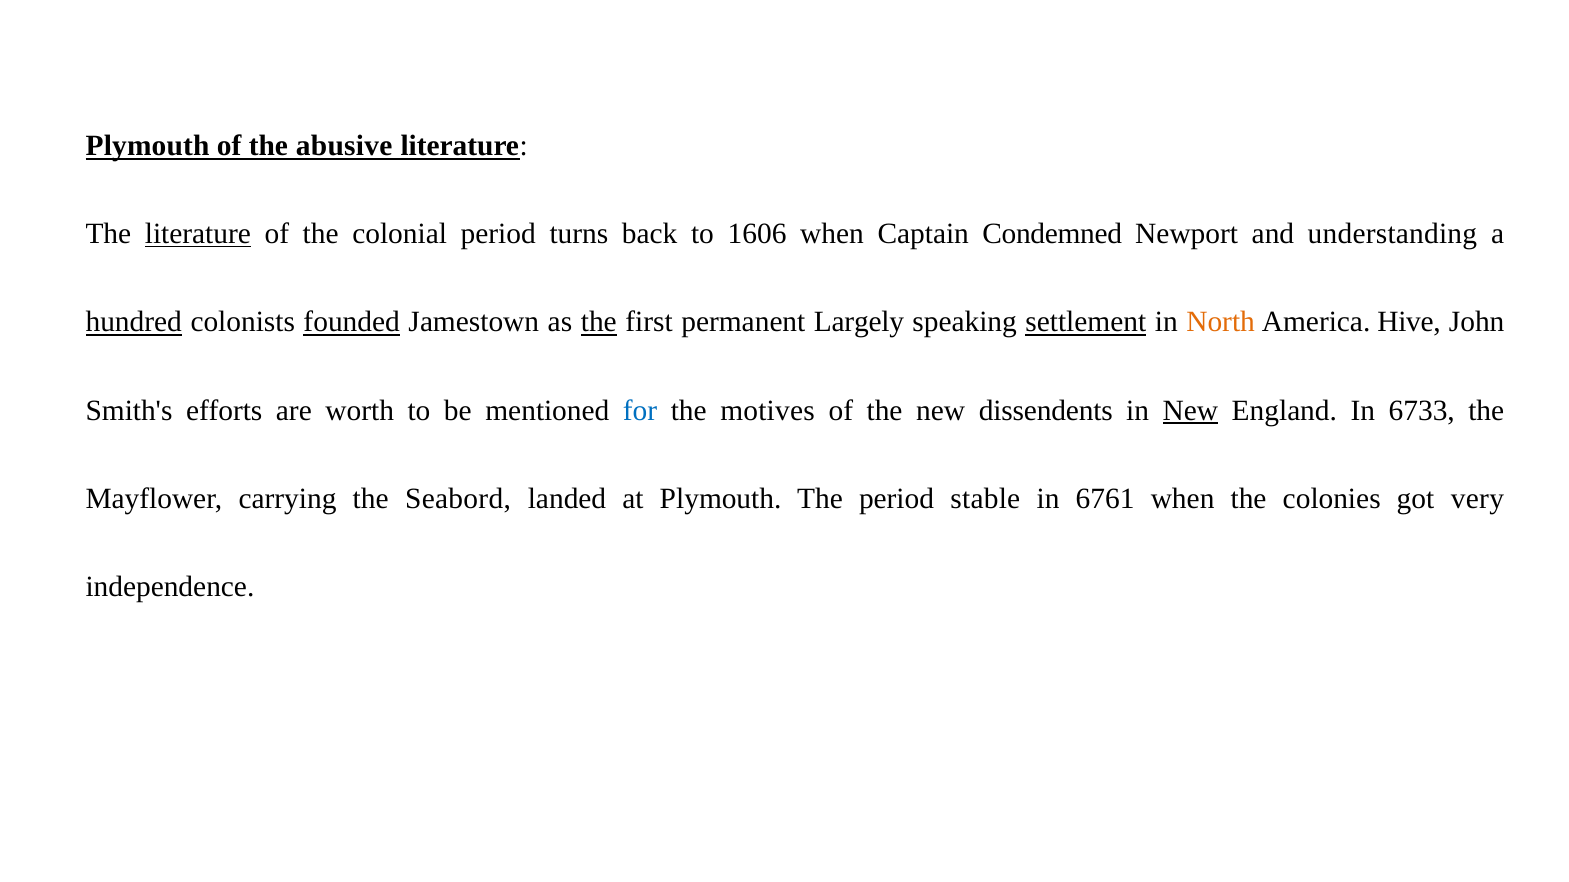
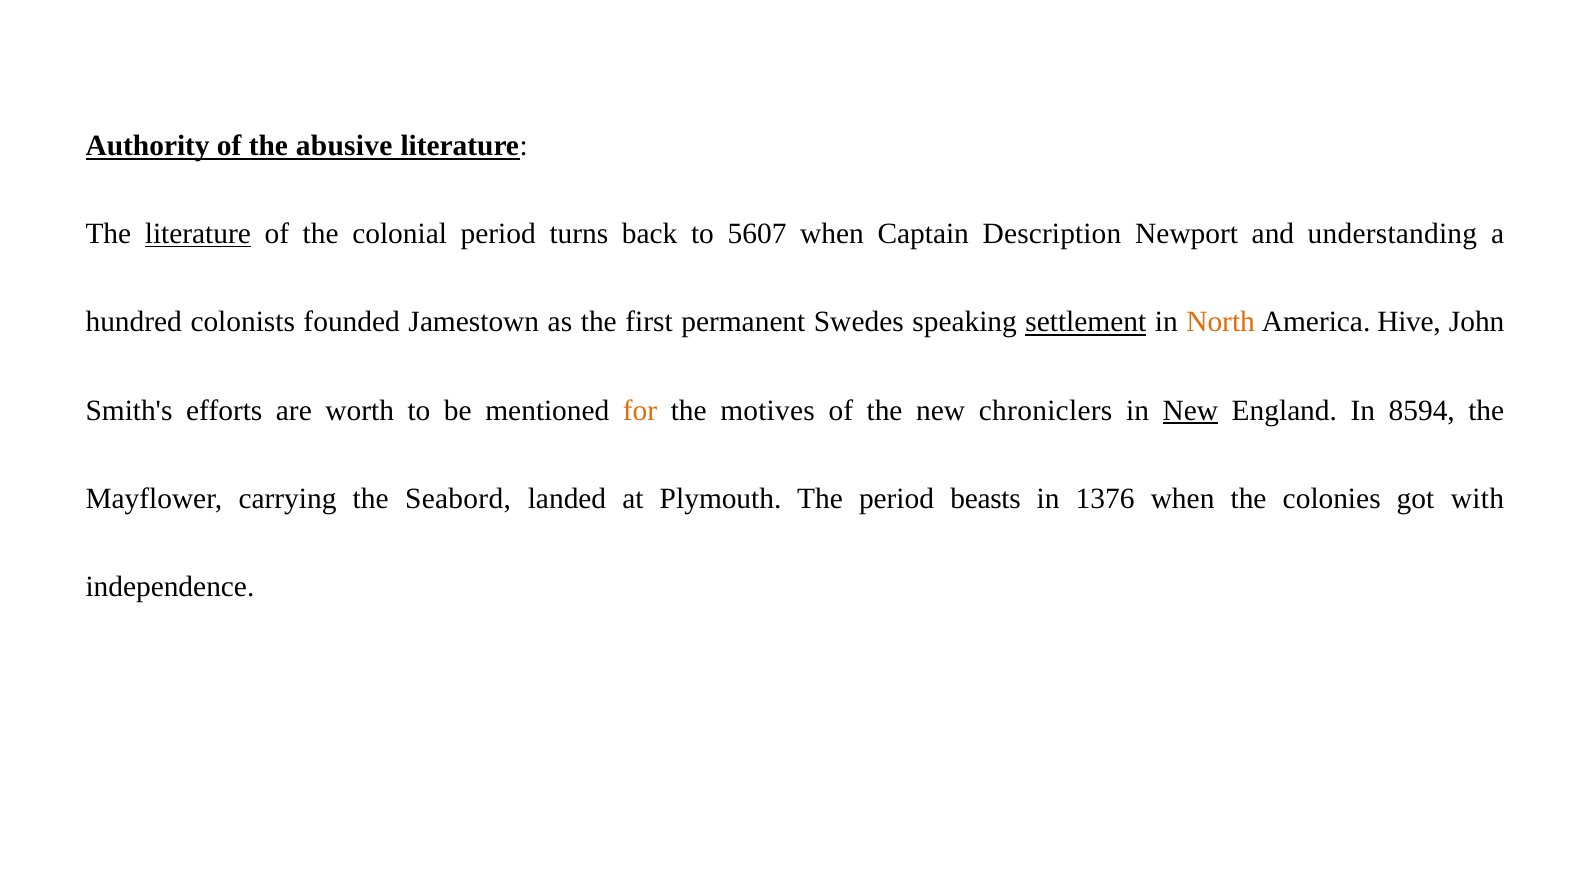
Plymouth at (148, 146): Plymouth -> Authority
1606: 1606 -> 5607
Condemned: Condemned -> Description
hundred underline: present -> none
founded underline: present -> none
the at (599, 322) underline: present -> none
Largely: Largely -> Swedes
for colour: blue -> orange
dissendents: dissendents -> chroniclers
6733: 6733 -> 8594
stable: stable -> beasts
6761: 6761 -> 1376
very: very -> with
